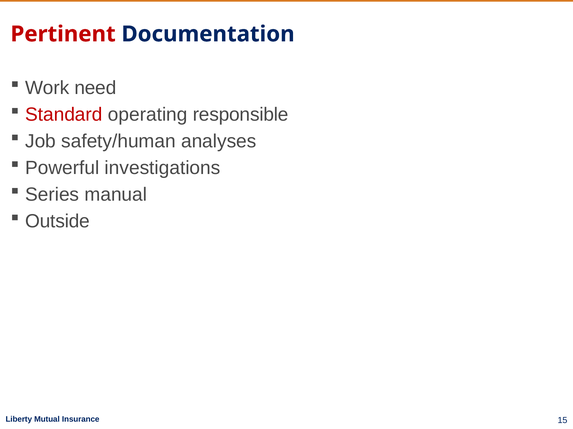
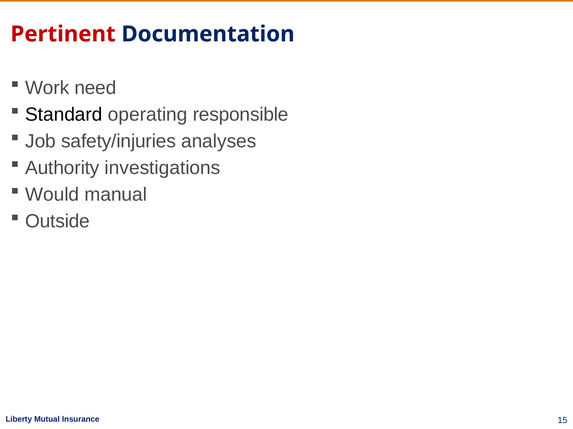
Standard colour: red -> black
safety/human: safety/human -> safety/injuries
Powerful: Powerful -> Authority
Series: Series -> Would
